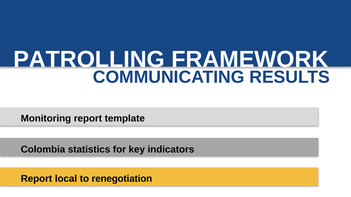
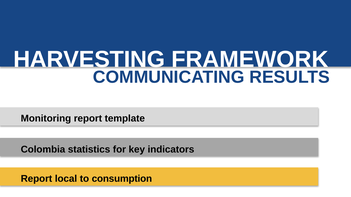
PATROLLING: PATROLLING -> HARVESTING
renegotiation: renegotiation -> consumption
